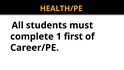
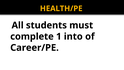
first: first -> into
